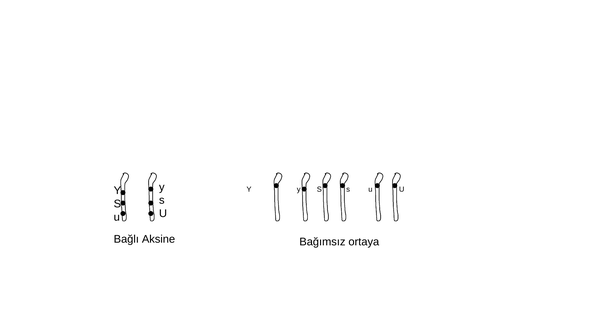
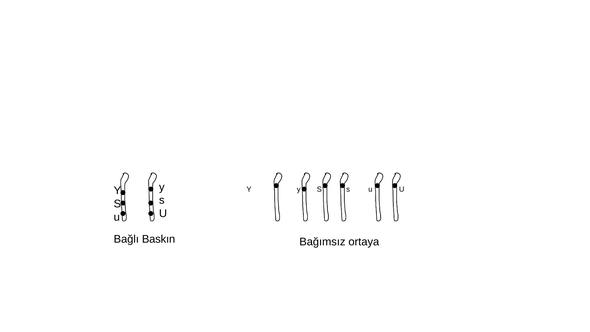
Aksine: Aksine -> Baskın
